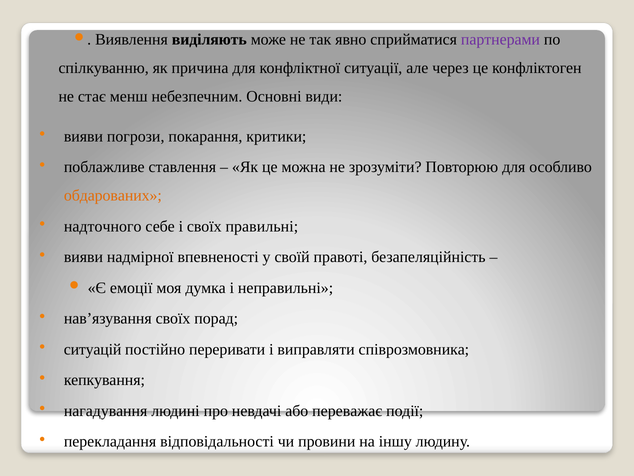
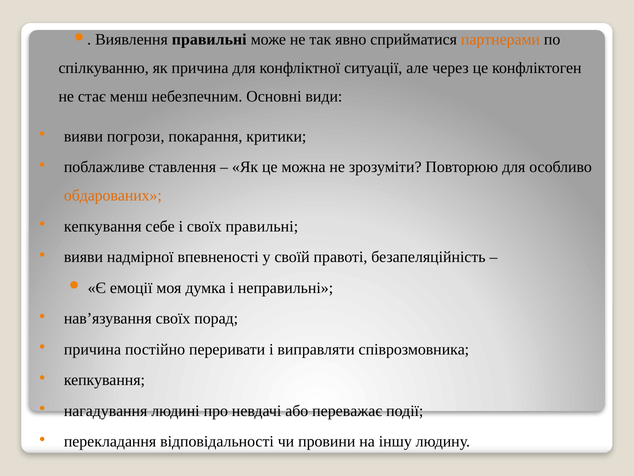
Виявлення виділяють: виділяють -> правильні
партнерами colour: purple -> orange
надточного at (103, 226): надточного -> кепкування
ситуацій at (93, 349): ситуацій -> причина
